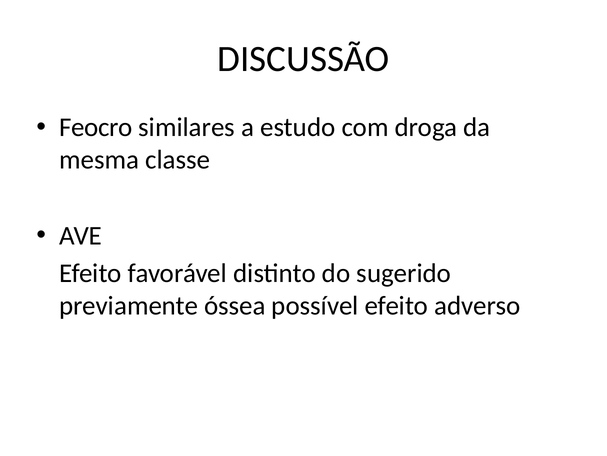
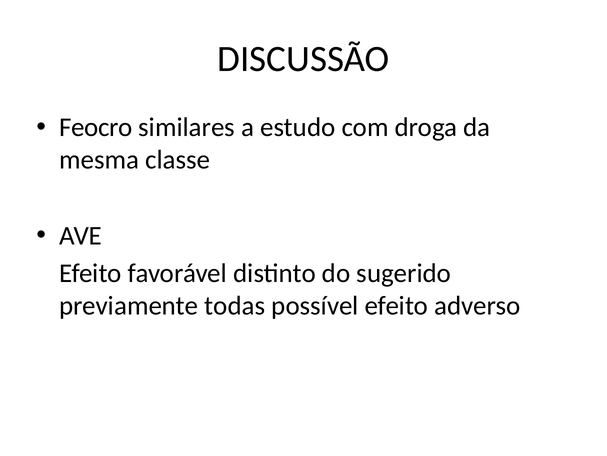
óssea: óssea -> todas
